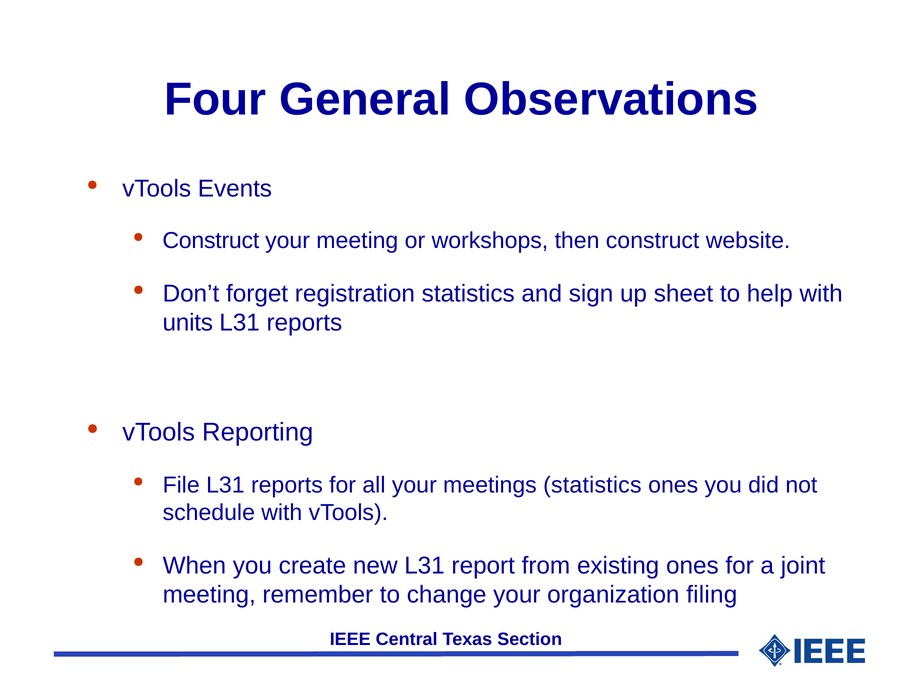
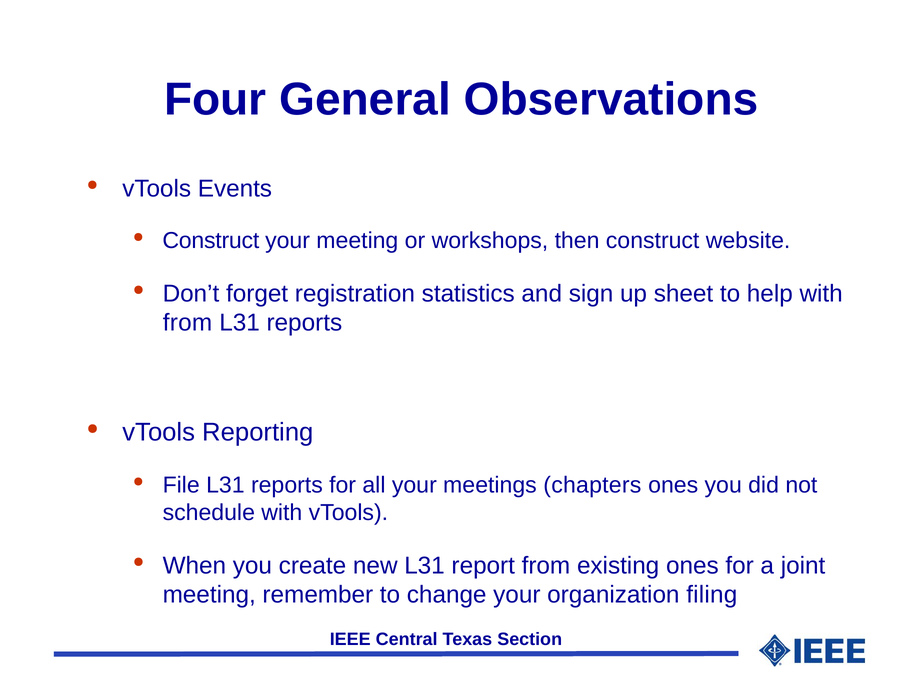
units at (188, 323): units -> from
meetings statistics: statistics -> chapters
